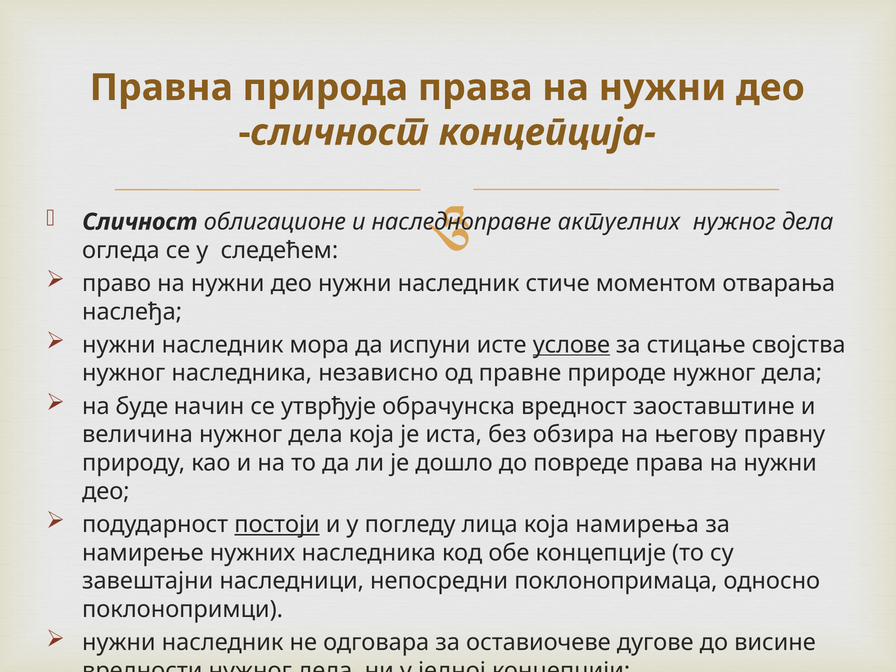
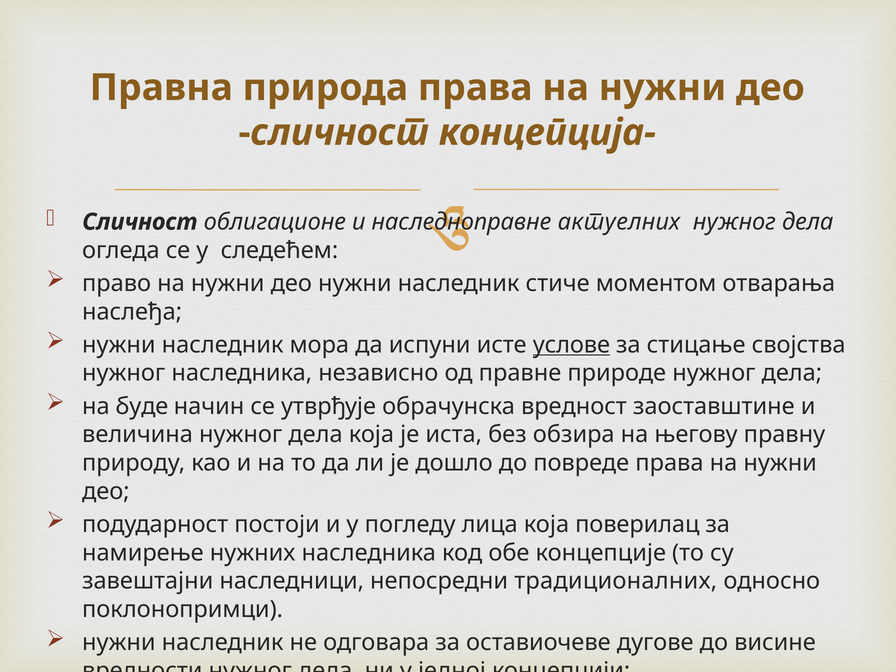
постоји underline: present -> none
која намирења: намирења -> поверилац
поклонопримаца: поклонопримаца -> традиционалних
